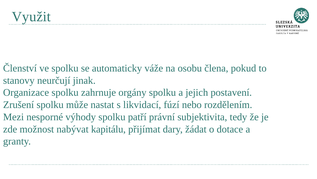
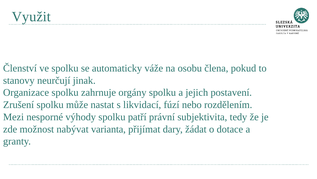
kapitálu: kapitálu -> varianta
